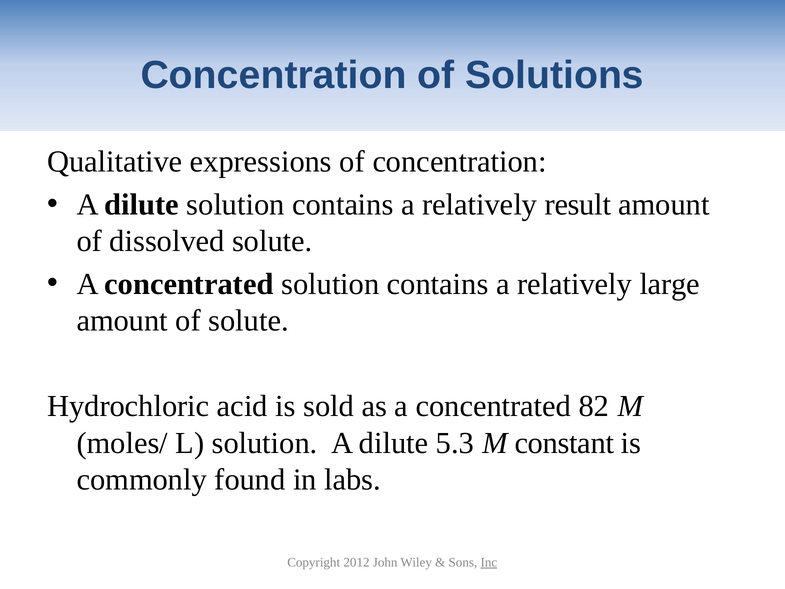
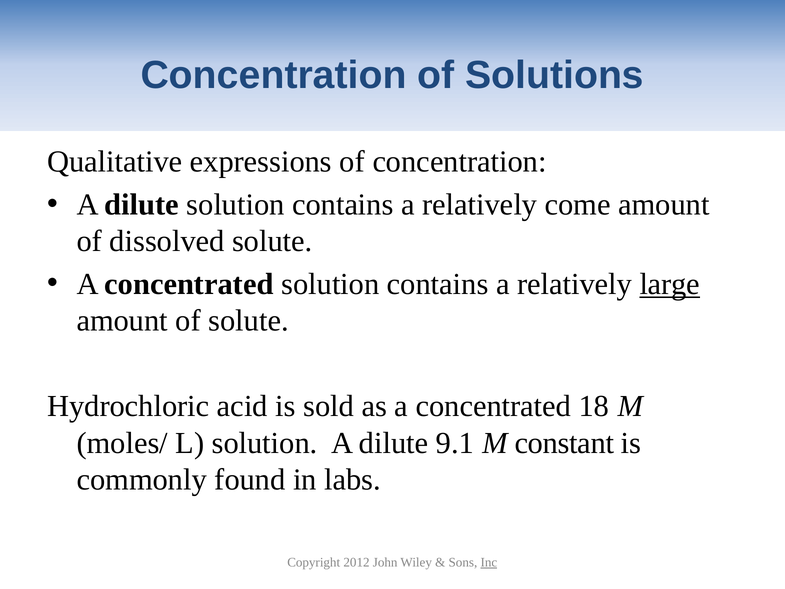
result: result -> come
large underline: none -> present
82: 82 -> 18
5.3: 5.3 -> 9.1
